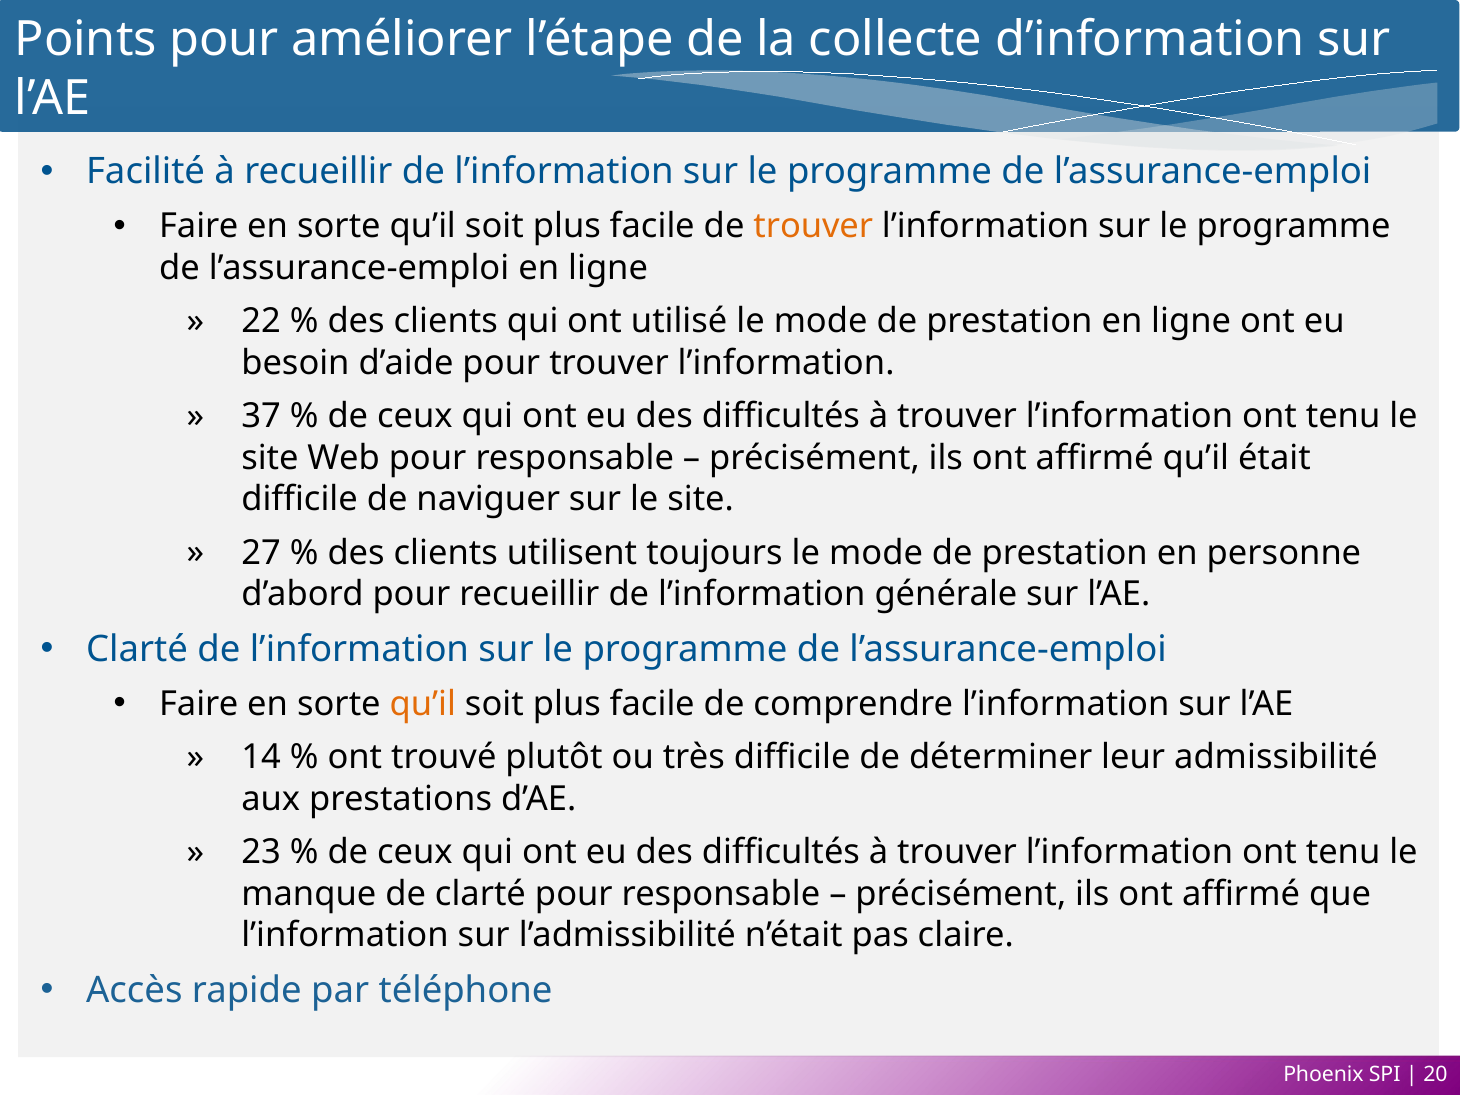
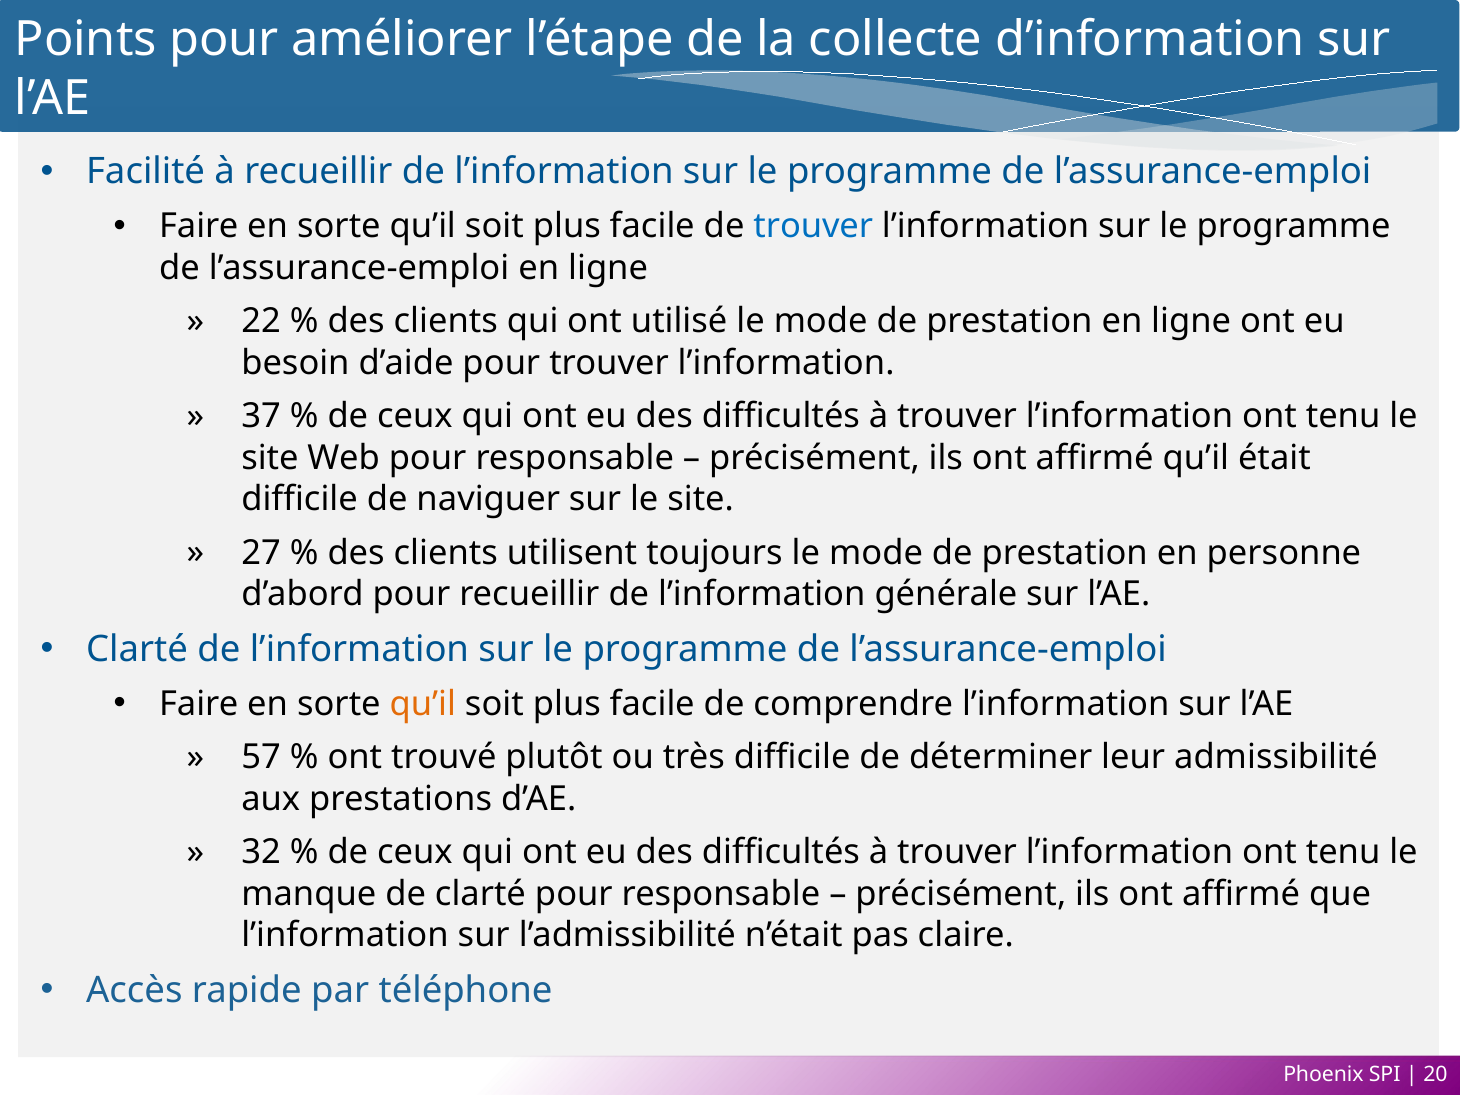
trouver at (813, 227) colour: orange -> blue
14: 14 -> 57
23: 23 -> 32
